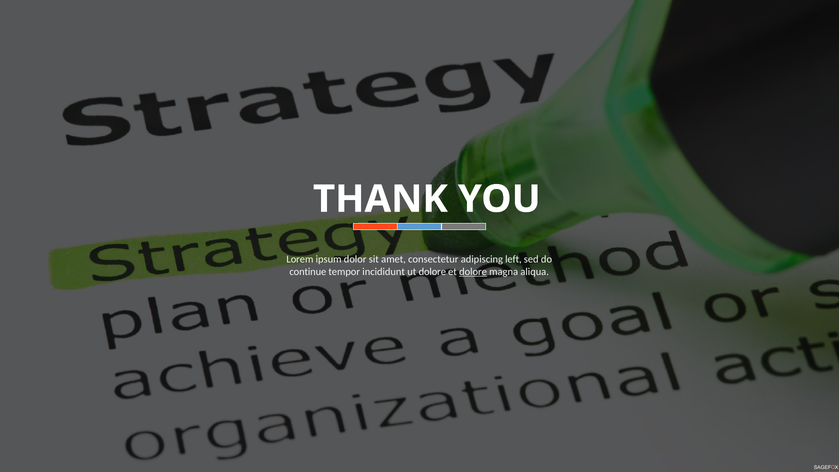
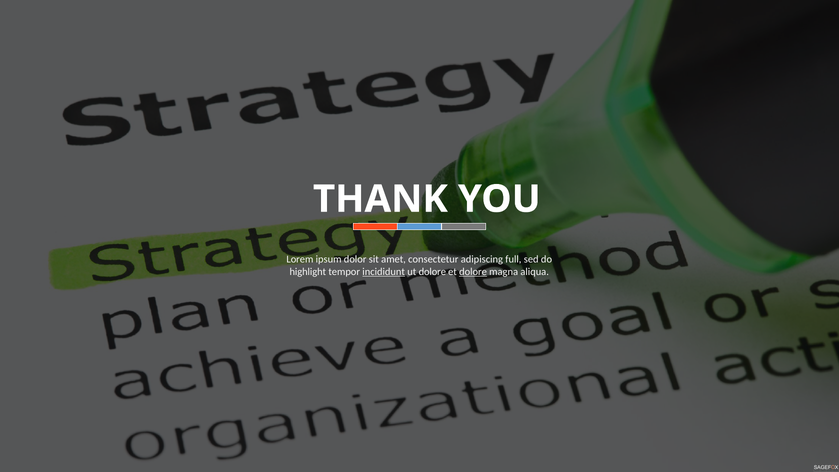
left: left -> full
continue: continue -> highlight
incididunt underline: none -> present
